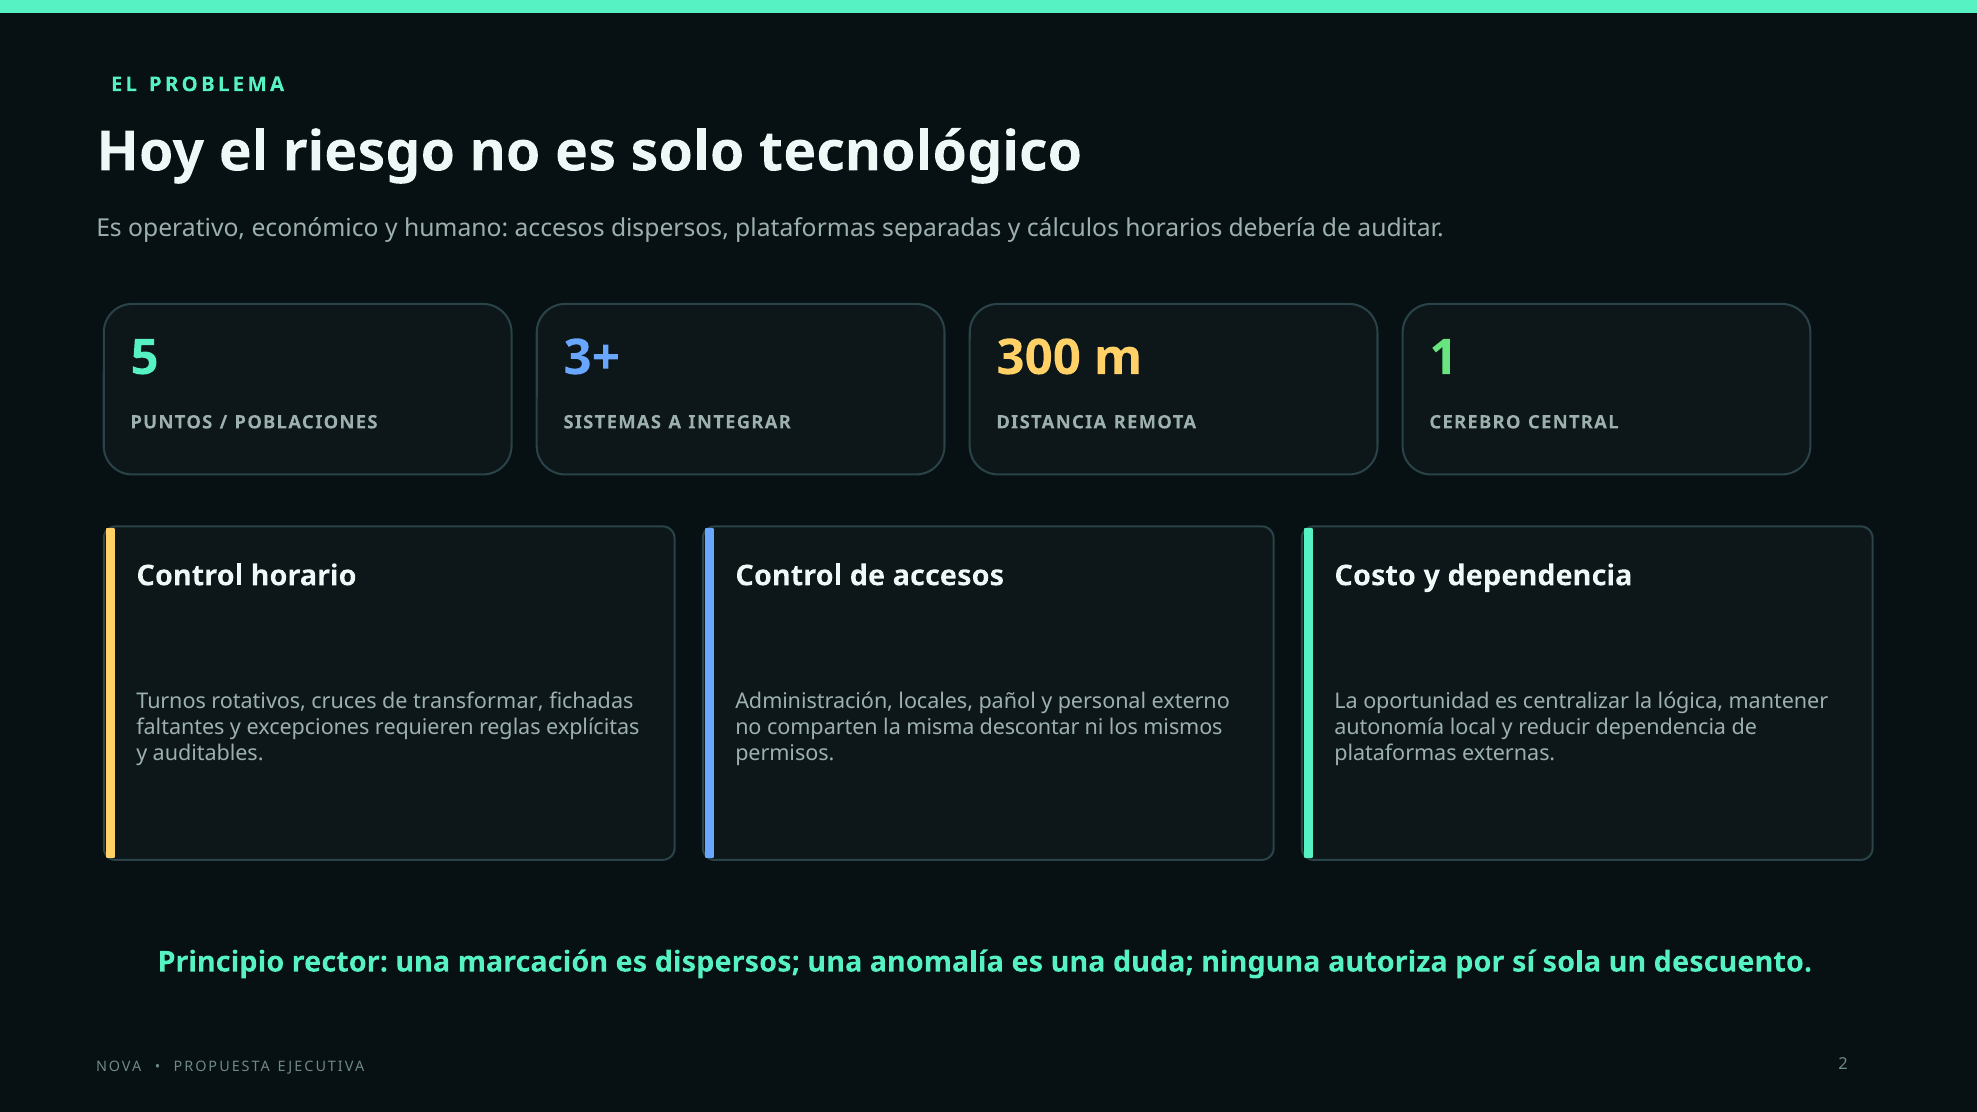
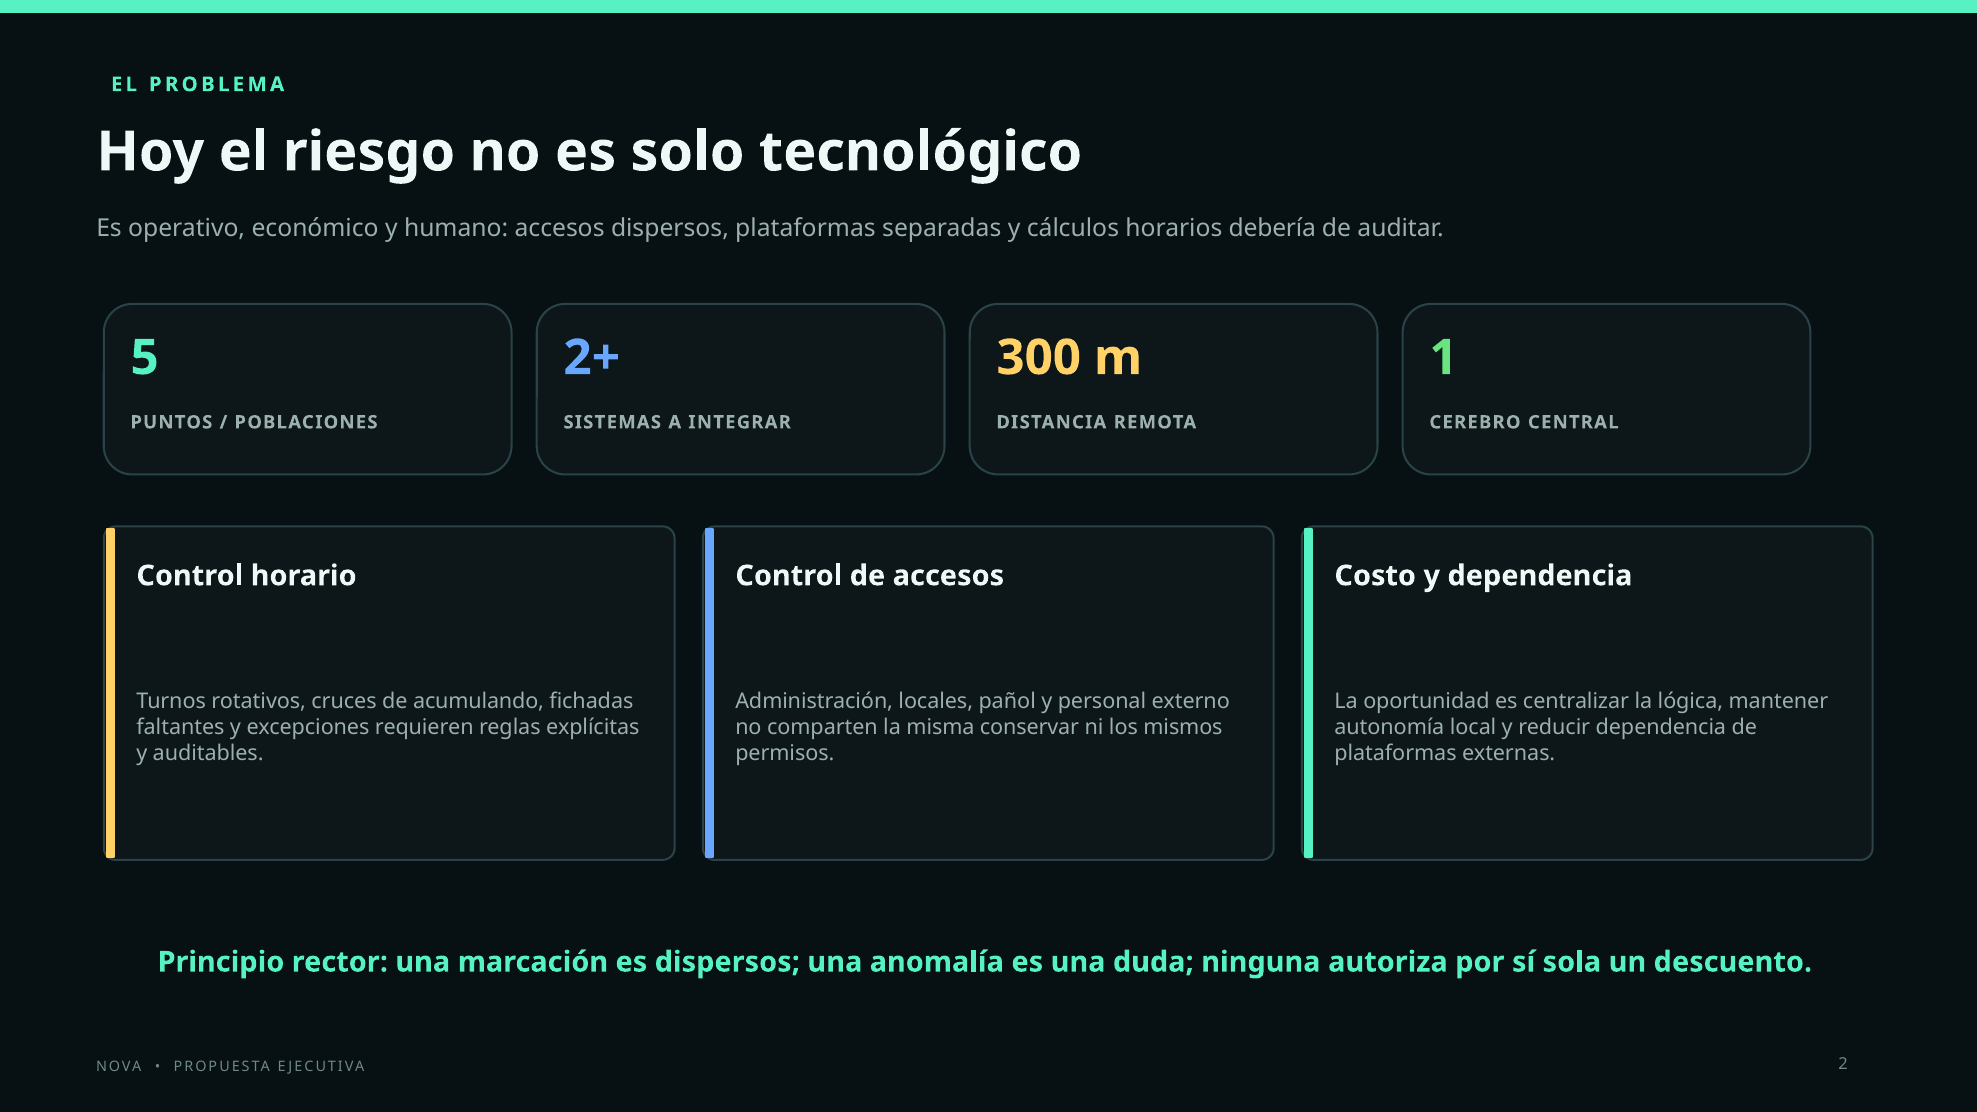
3+: 3+ -> 2+
transformar: transformar -> acumulando
descontar: descontar -> conservar
